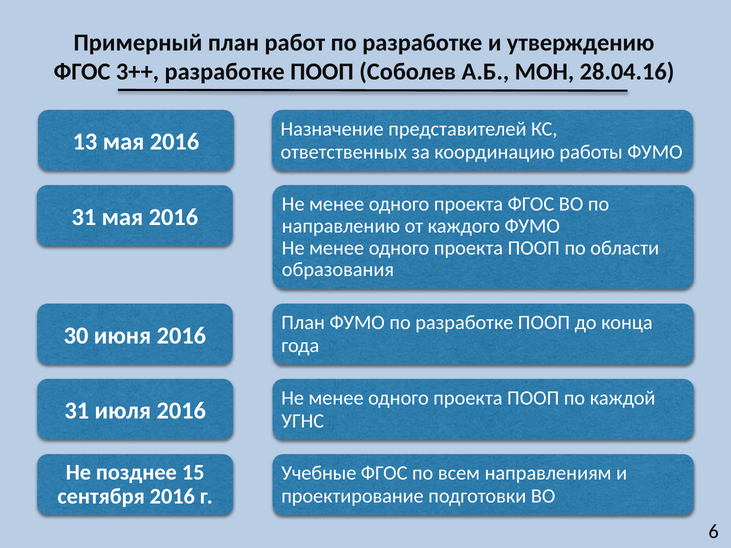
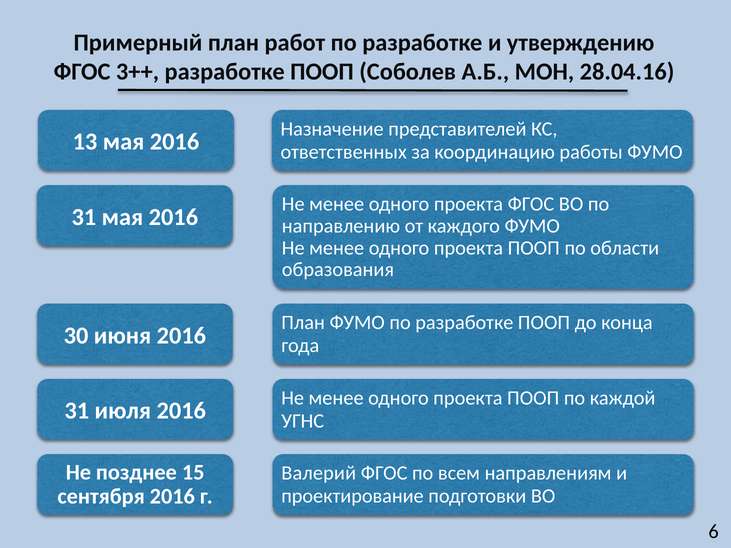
Учебные: Учебные -> Валерий
